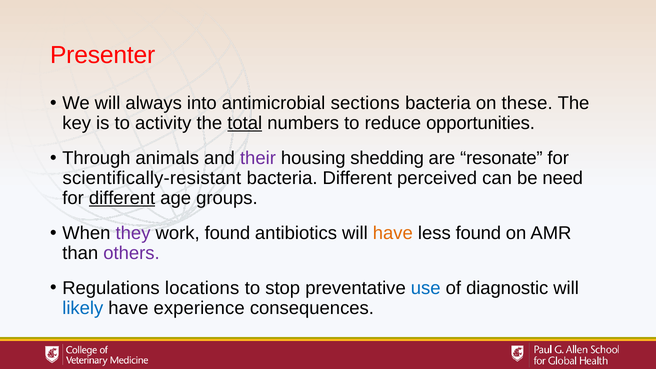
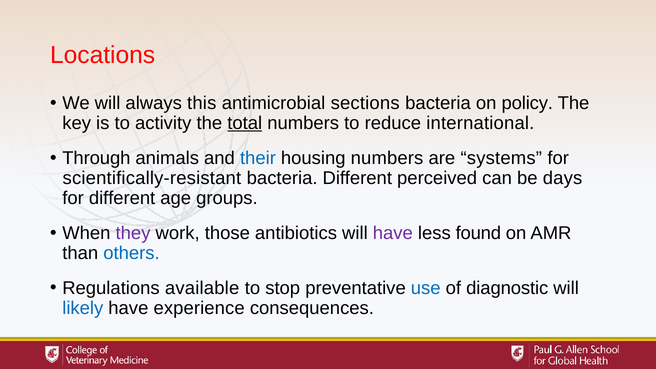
Presenter: Presenter -> Locations
into: into -> this
these: these -> policy
opportunities: opportunities -> international
their colour: purple -> blue
housing shedding: shedding -> numbers
resonate: resonate -> systems
need: need -> days
different at (122, 198) underline: present -> none
work found: found -> those
have at (393, 233) colour: orange -> purple
others colour: purple -> blue
locations: locations -> available
